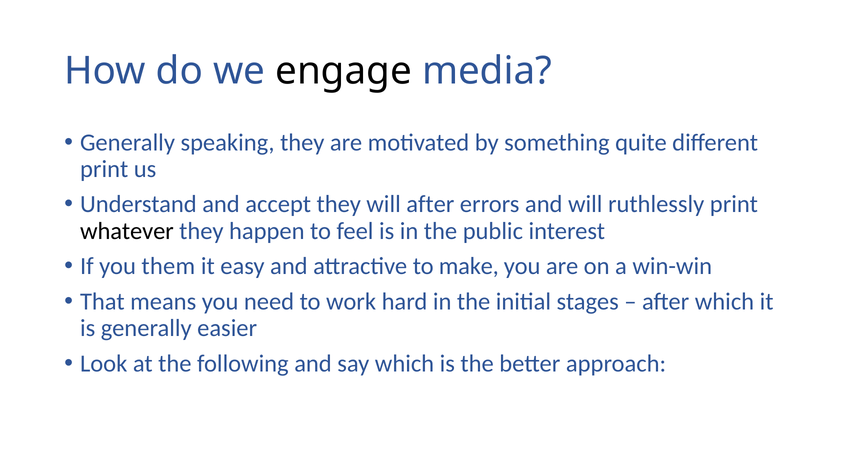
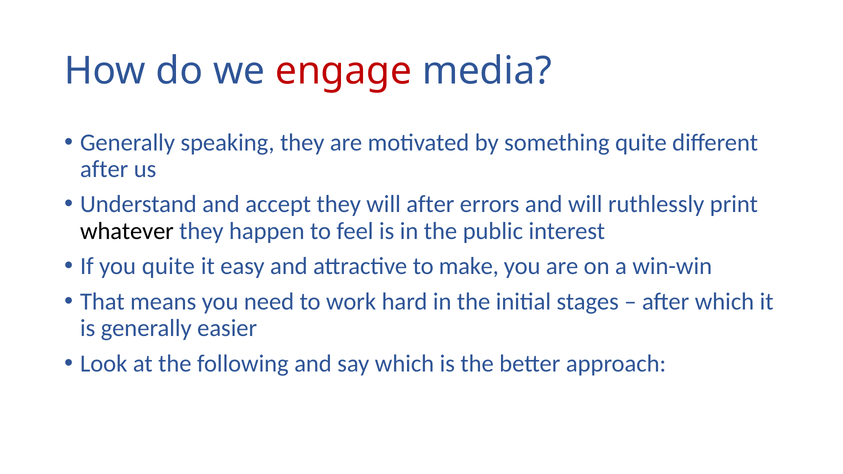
engage colour: black -> red
print at (104, 169): print -> after
you them: them -> quite
